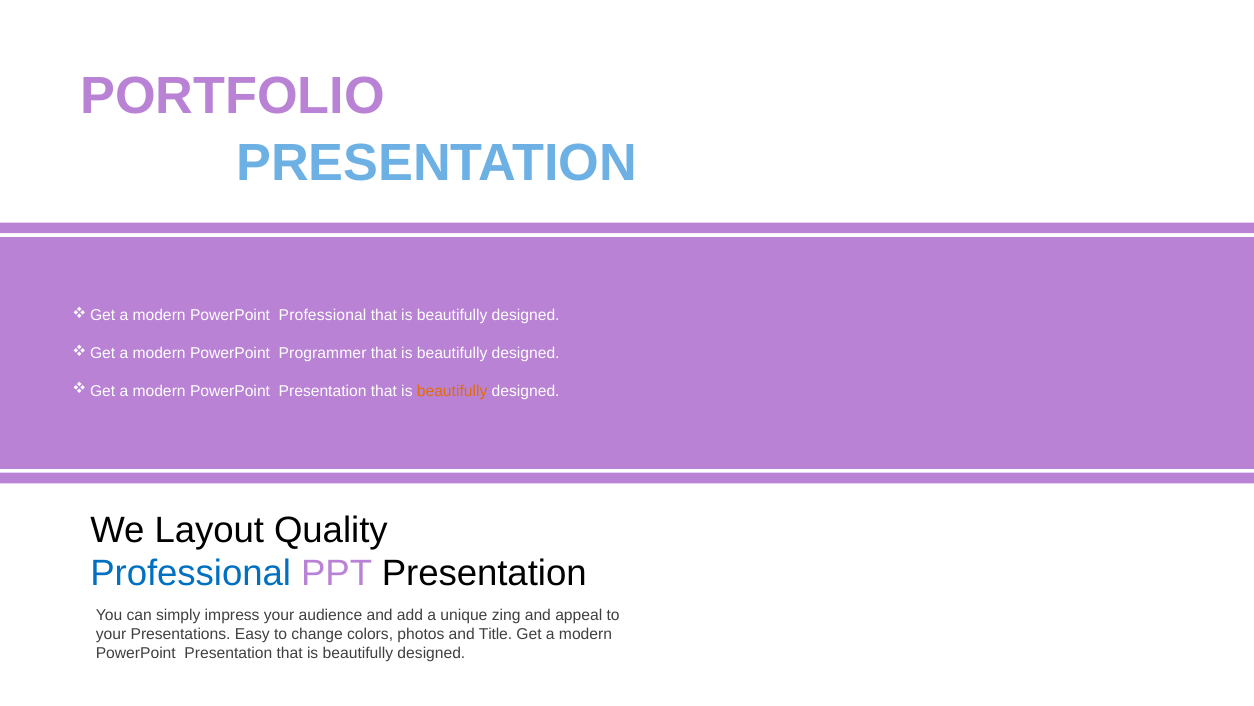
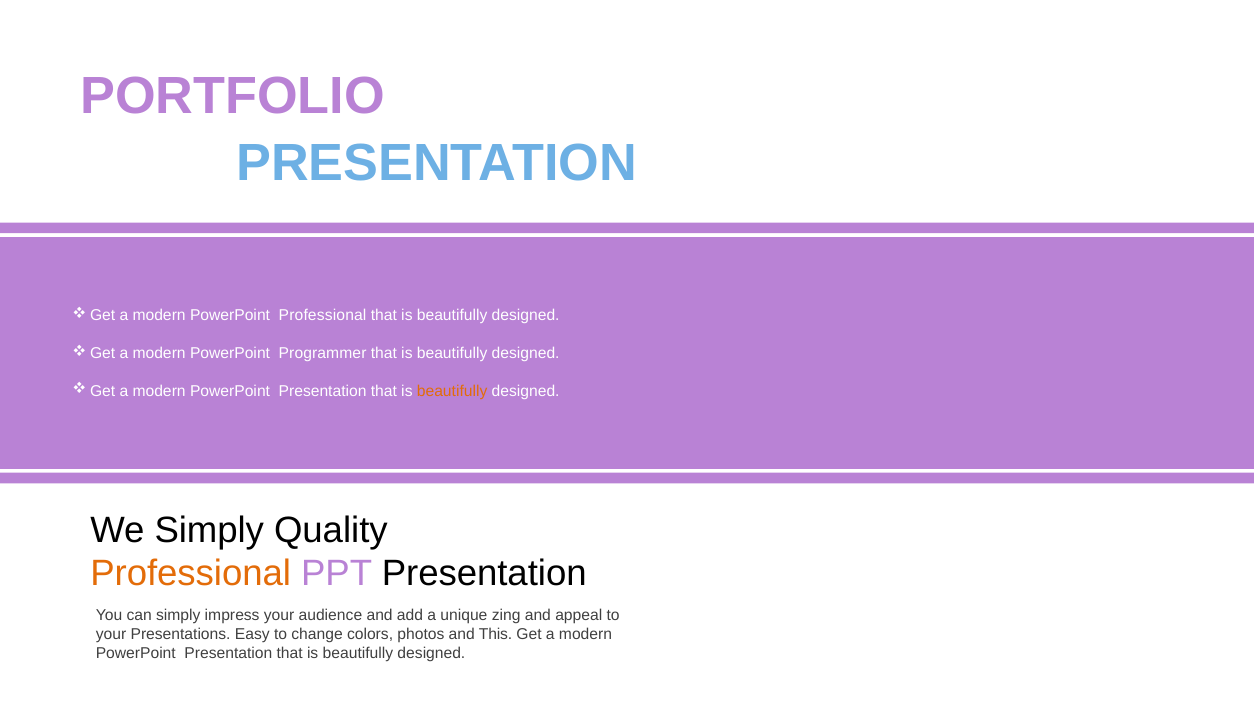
We Layout: Layout -> Simply
Professional at (191, 573) colour: blue -> orange
Title: Title -> This
